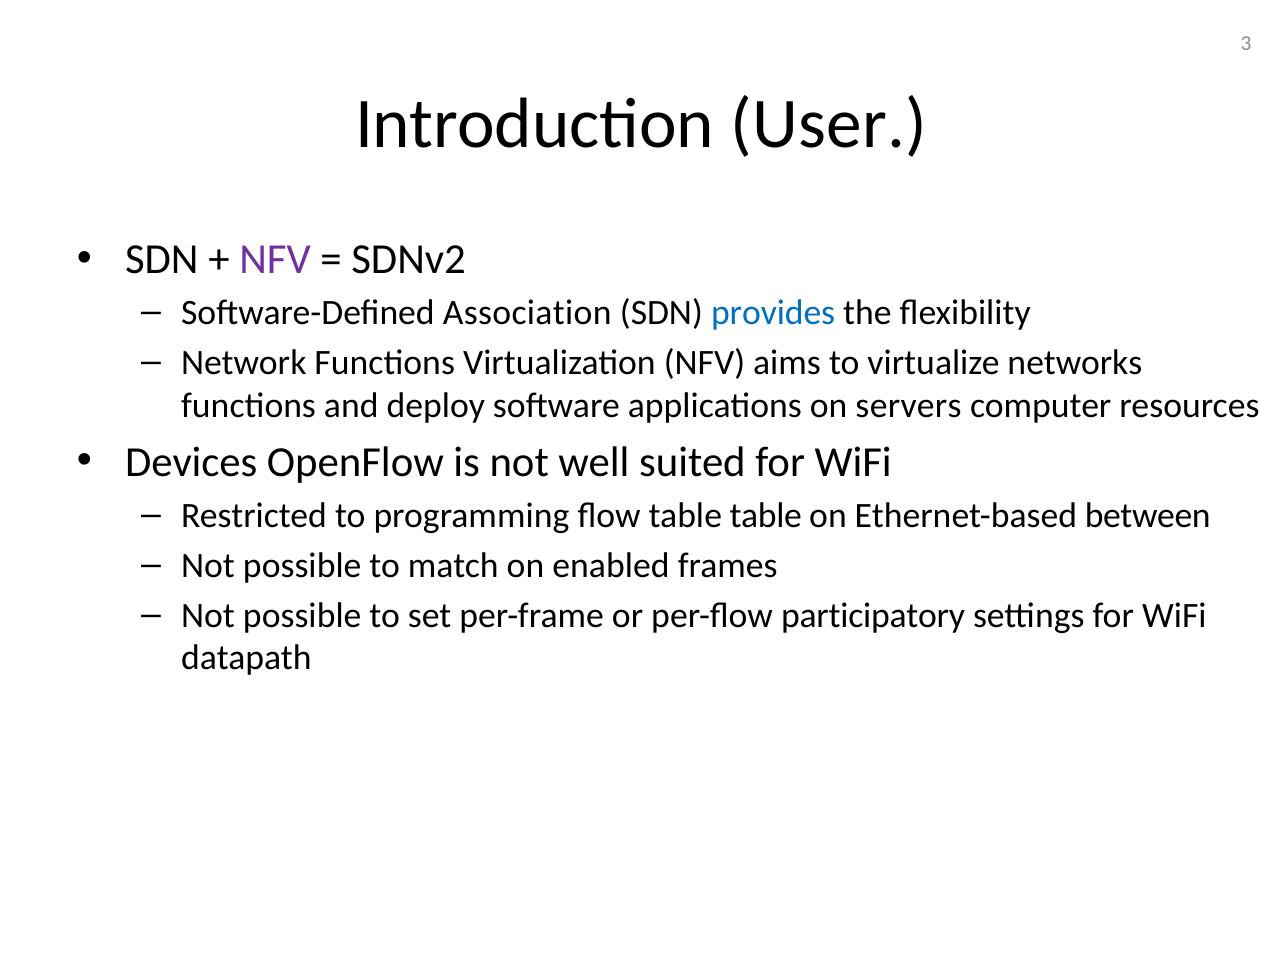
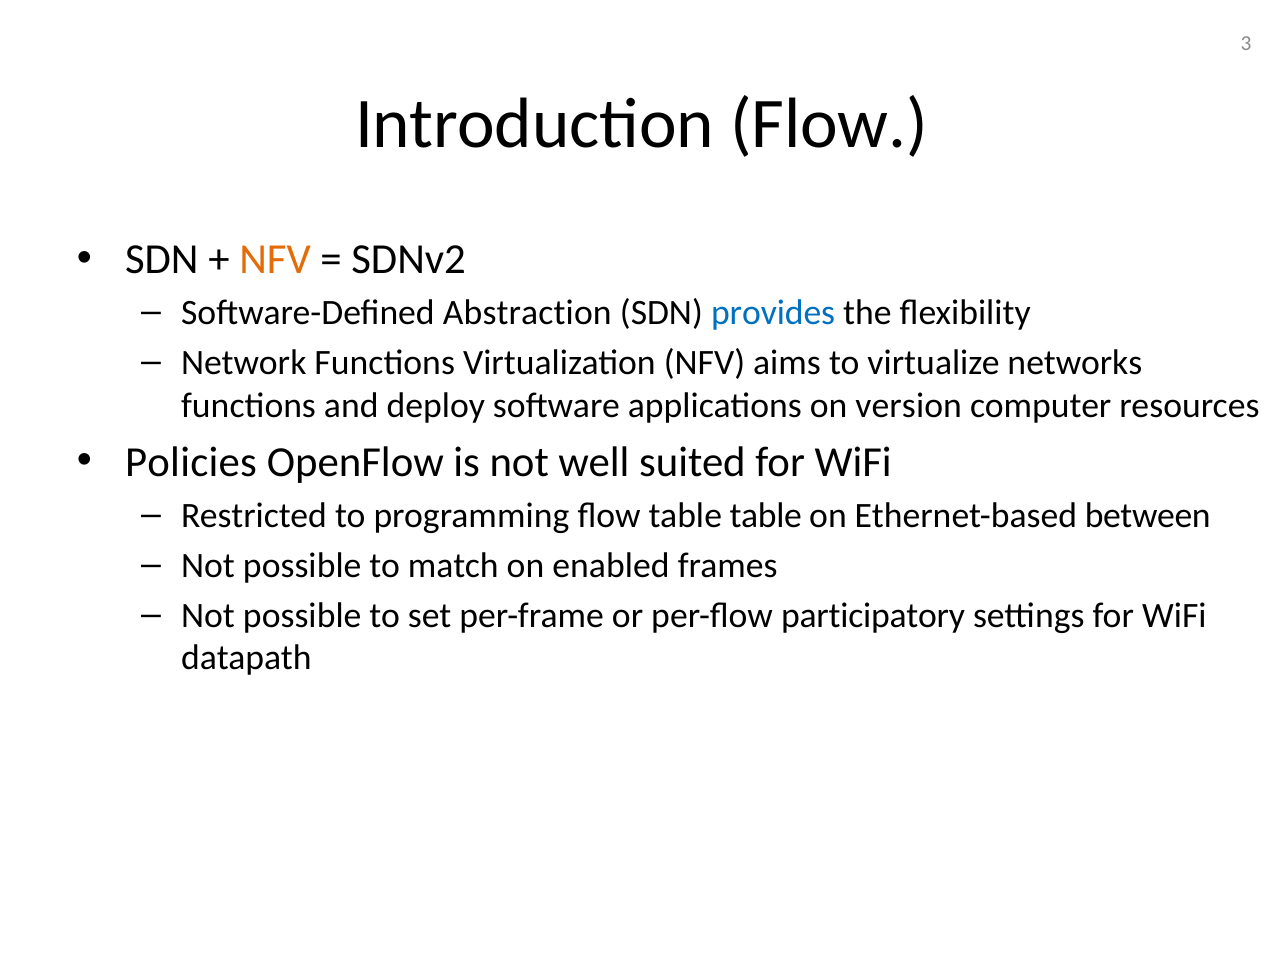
Introduction User: User -> Flow
NFV at (275, 260) colour: purple -> orange
Association: Association -> Abstraction
servers: servers -> version
Devices: Devices -> Policies
